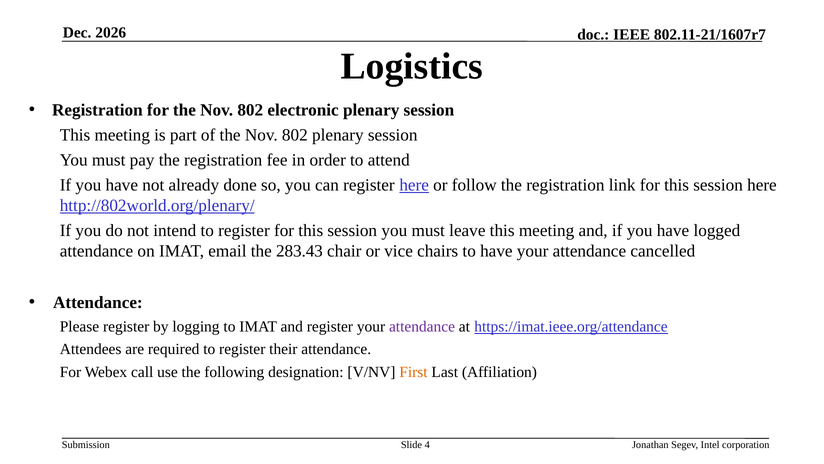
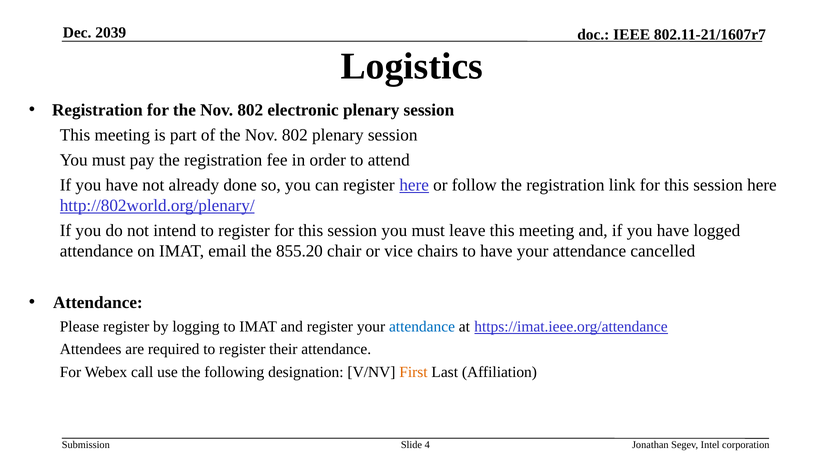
2026: 2026 -> 2039
283.43: 283.43 -> 855.20
attendance at (422, 326) colour: purple -> blue
